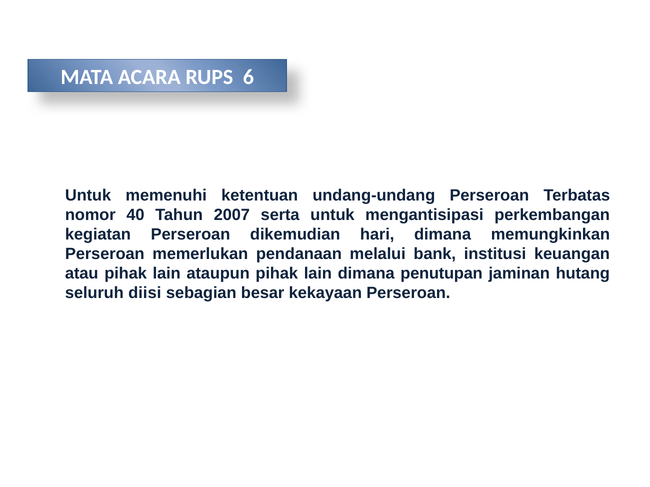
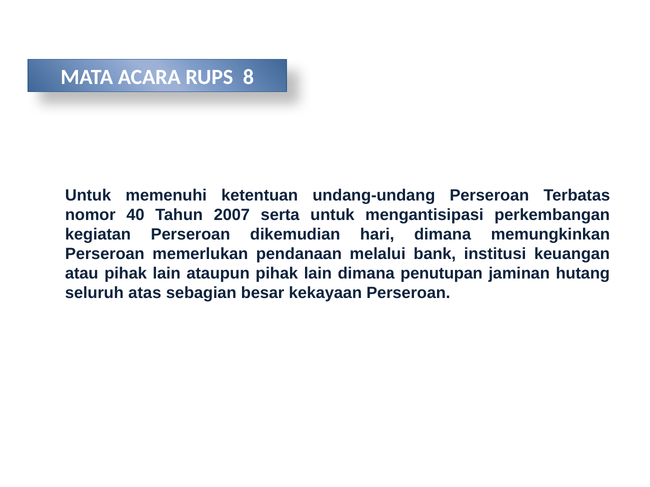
6: 6 -> 8
diisi: diisi -> atas
